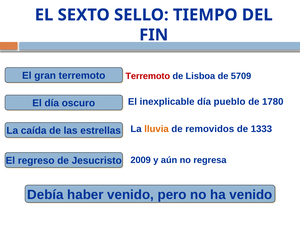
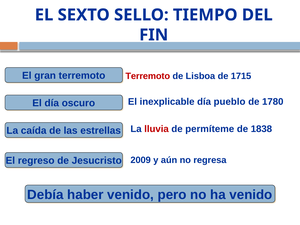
5709: 5709 -> 1715
lluvia colour: orange -> red
removidos: removidos -> permíteme
1333: 1333 -> 1838
